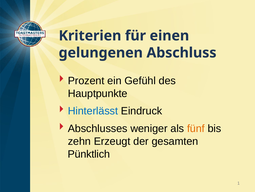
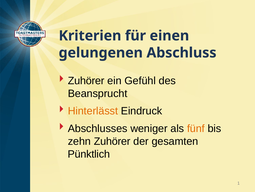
Prozent at (86, 80): Prozent -> Zuhörer
Hauptpunkte: Hauptpunkte -> Beansprucht
Hinterlässt colour: blue -> orange
zehn Erzeugt: Erzeugt -> Zuhörer
